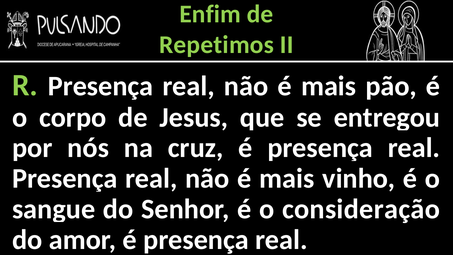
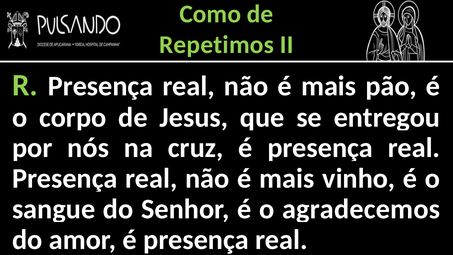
Enfim: Enfim -> Como
consideração: consideração -> agradecemos
